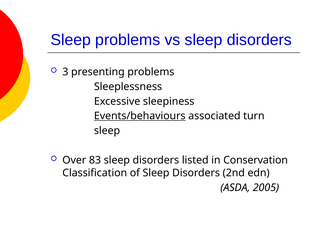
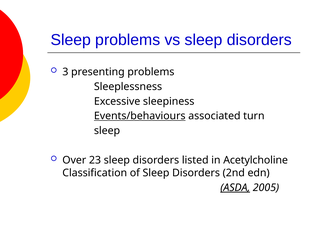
83: 83 -> 23
Conservation: Conservation -> Acetylcholine
ASDA underline: none -> present
